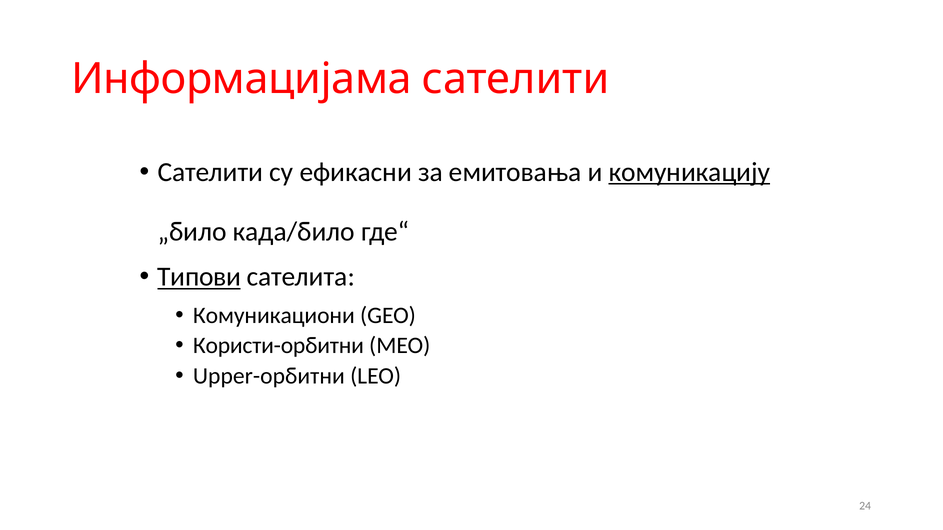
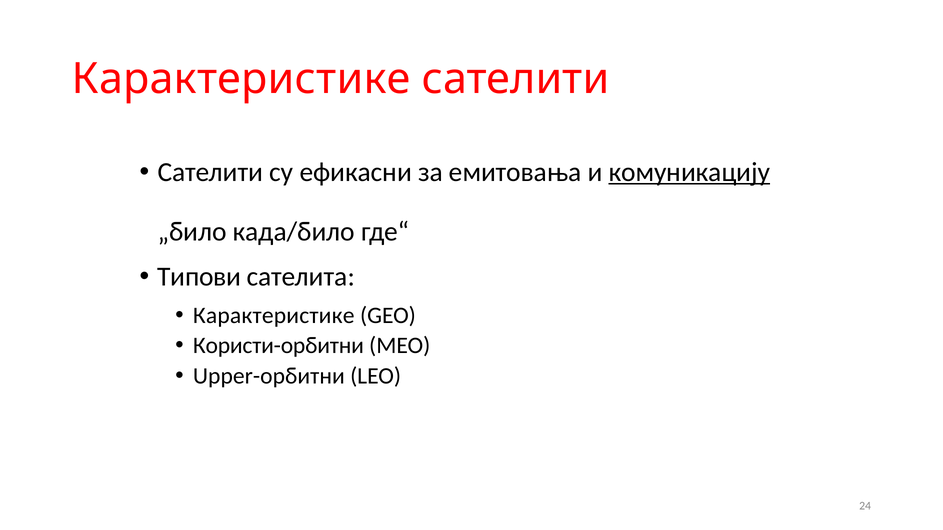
Информацијама at (242, 79): Информацијама -> Карактеристике
Типови underline: present -> none
Комуникациони at (274, 315): Комуникациони -> Карактеристике
